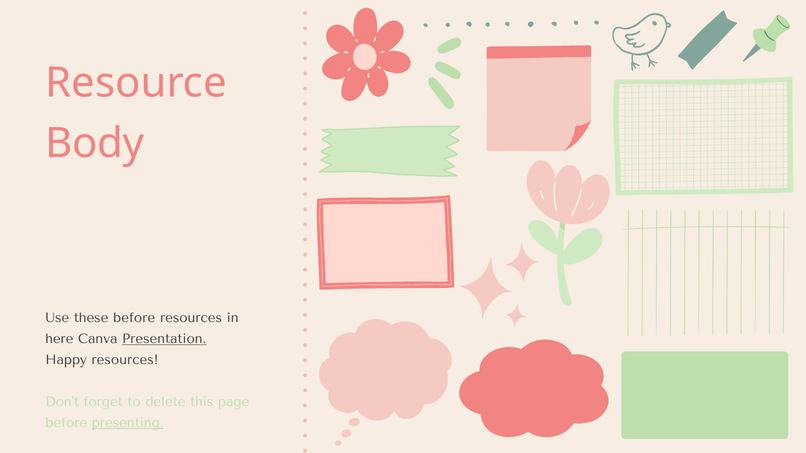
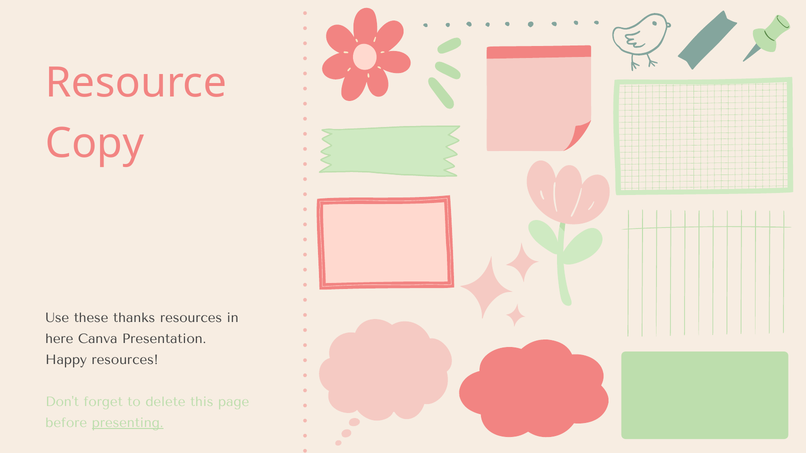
Body: Body -> Copy
these before: before -> thanks
Presentation underline: present -> none
